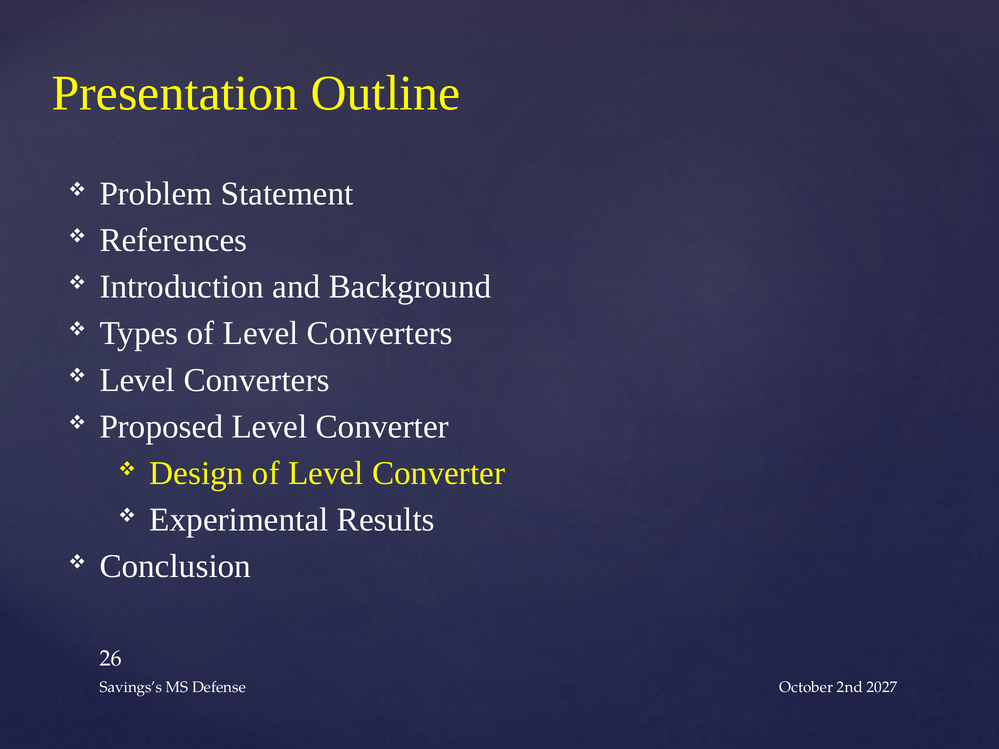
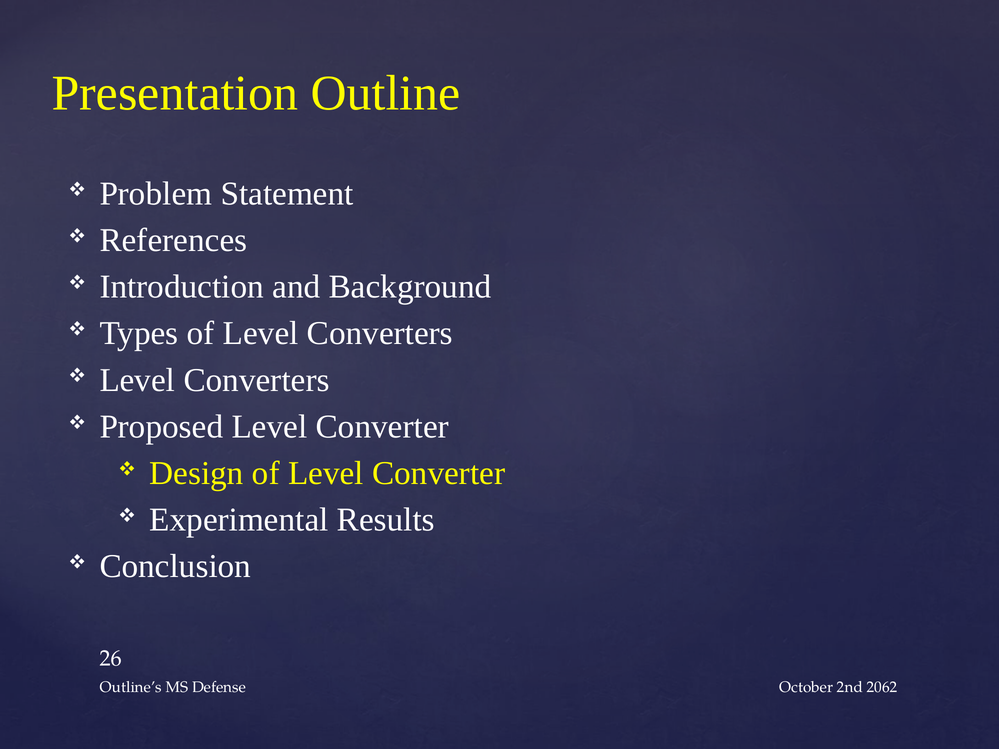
Savings’s: Savings’s -> Outline’s
2027: 2027 -> 2062
